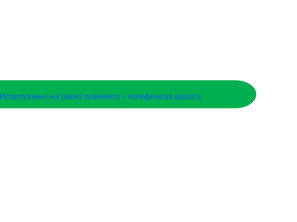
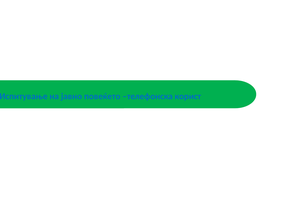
целата: целата -> корист
